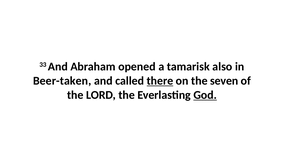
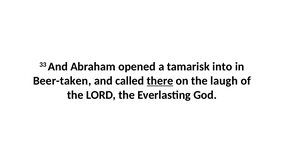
also: also -> into
seven: seven -> laugh
God underline: present -> none
